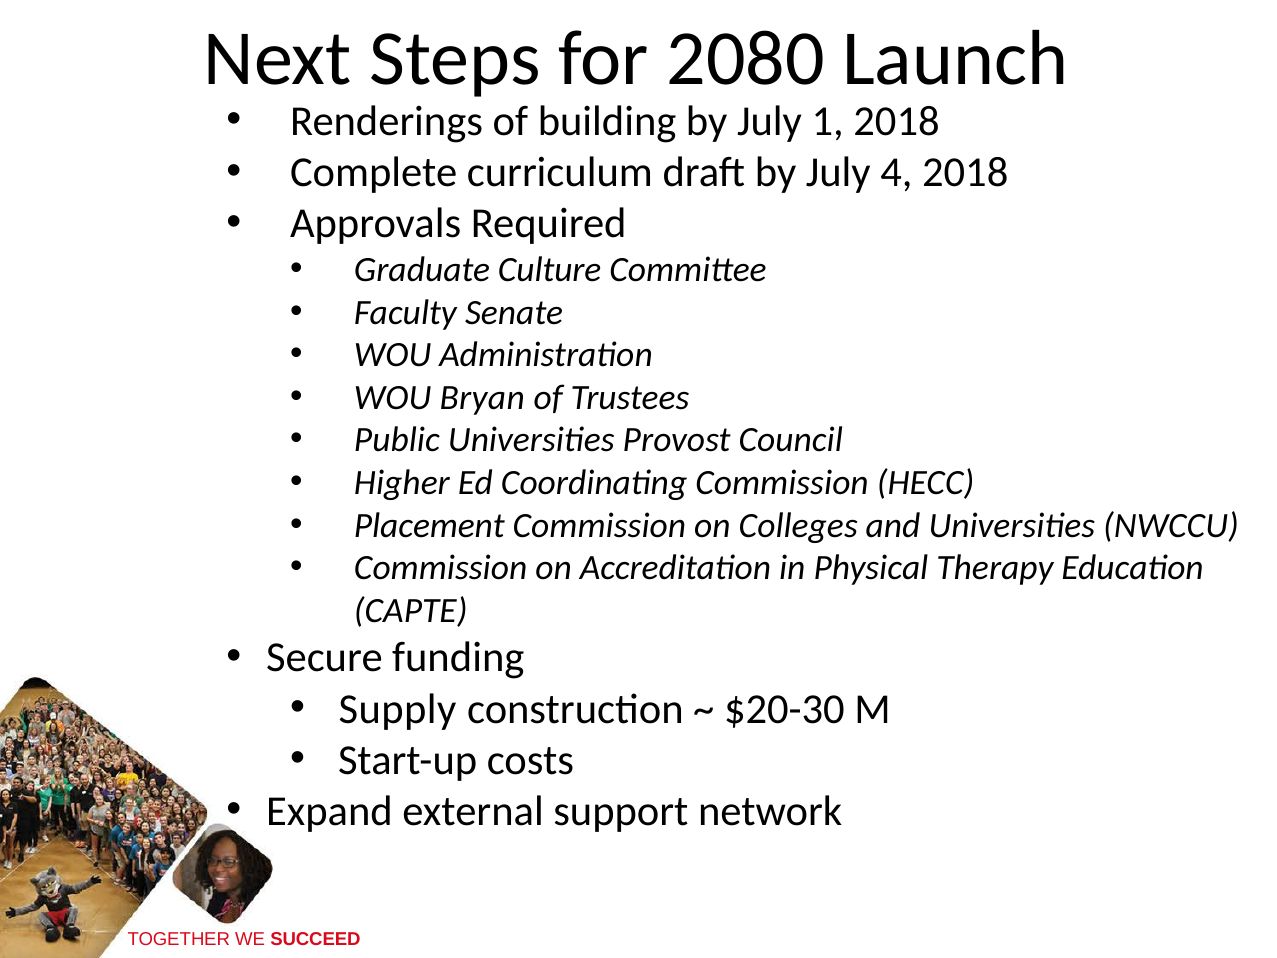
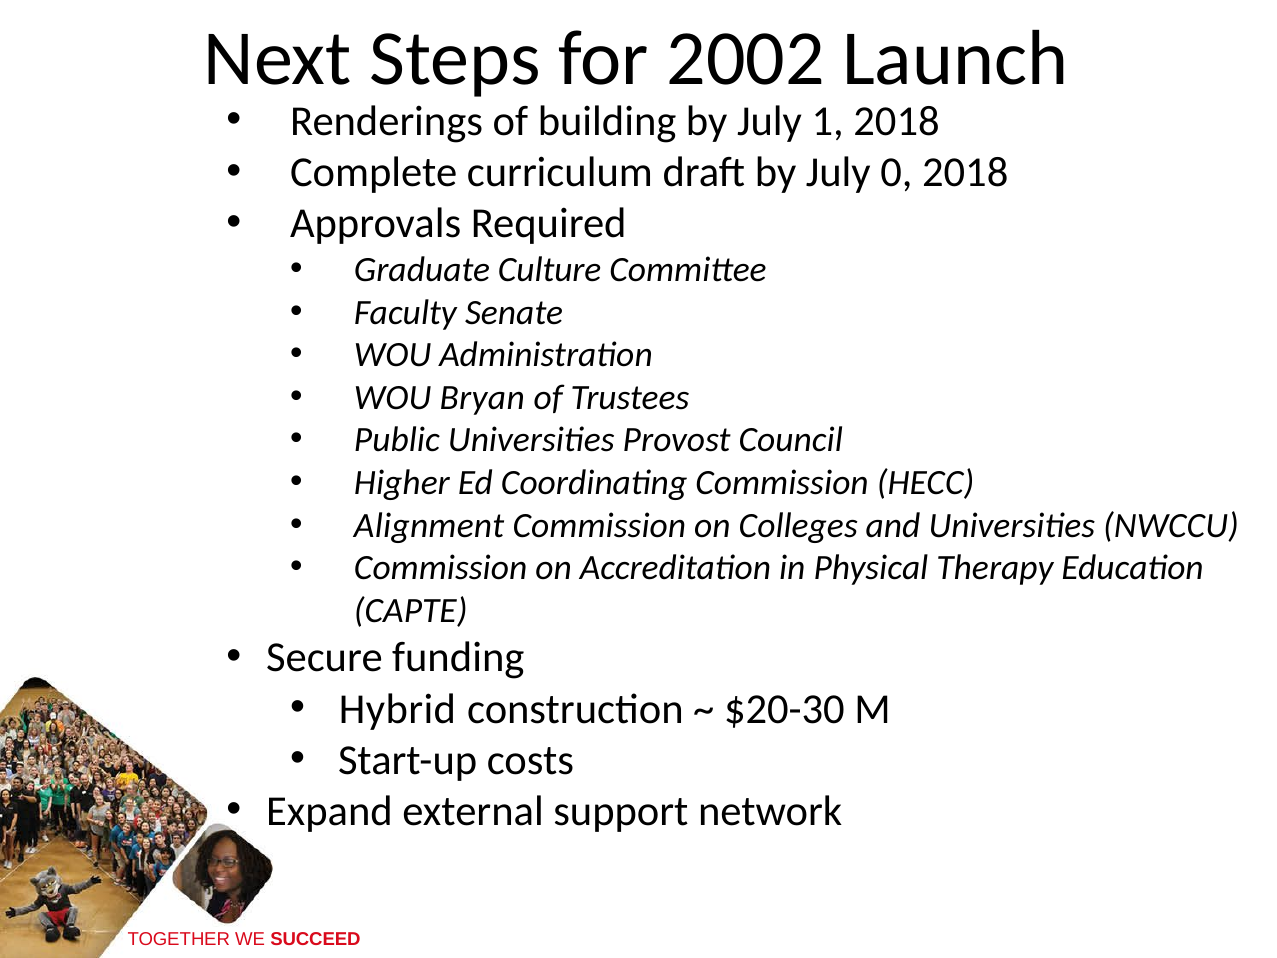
2080: 2080 -> 2002
4: 4 -> 0
Placement: Placement -> Alignment
Supply: Supply -> Hybrid
